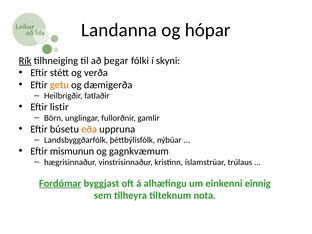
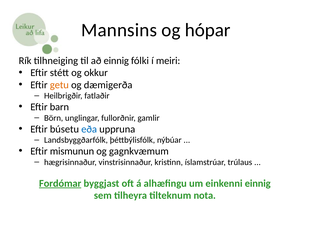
Landanna: Landanna -> Mannsins
Rík underline: present -> none
að þegar: þegar -> einnig
skyni: skyni -> meiri
verða: verða -> okkur
listir: listir -> barn
eða colour: orange -> blue
